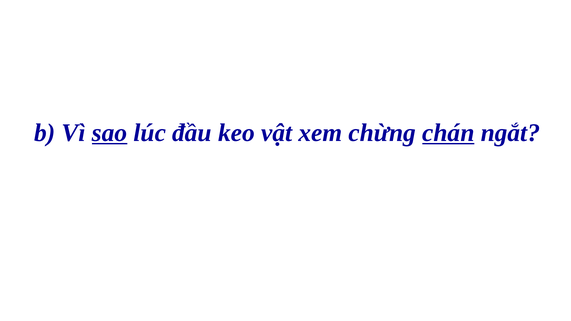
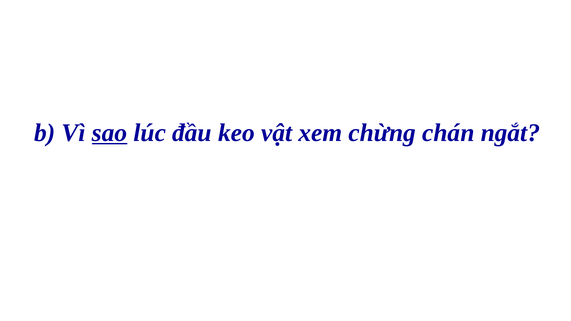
chán underline: present -> none
